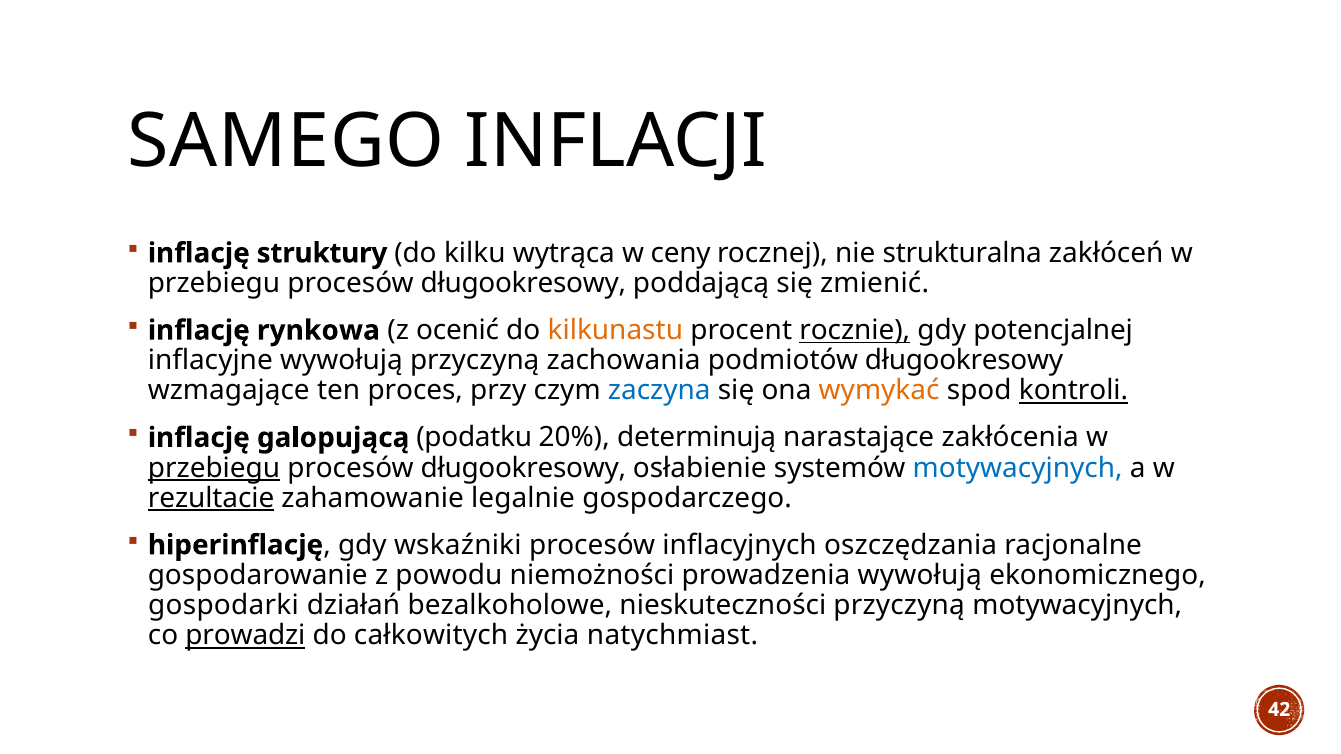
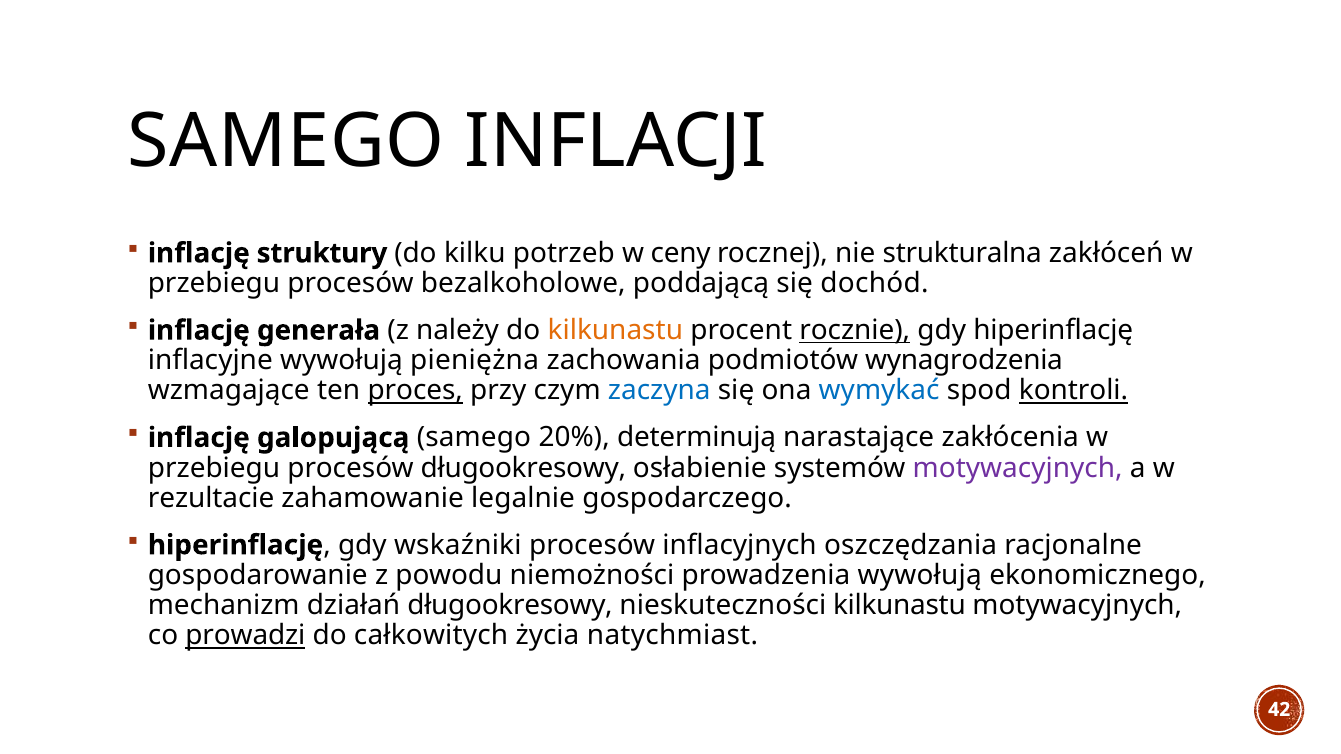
wytrąca: wytrąca -> potrzeb
długookresowy at (523, 284): długookresowy -> bezalkoholowe
zmienić: zmienić -> dochód
rynkowa: rynkowa -> generała
ocenić: ocenić -> należy
gdy potencjalnej: potencjalnej -> hiperinflację
wywołują przyczyną: przyczyną -> pieniężna
podmiotów długookresowy: długookresowy -> wynagrodzenia
proces underline: none -> present
wymykać colour: orange -> blue
galopującą podatku: podatku -> samego
przebiegu at (214, 468) underline: present -> none
motywacyjnych at (1018, 468) colour: blue -> purple
rezultacie underline: present -> none
gospodarki: gospodarki -> mechanizm
działań bezalkoholowe: bezalkoholowe -> długookresowy
nieskuteczności przyczyną: przyczyną -> kilkunastu
